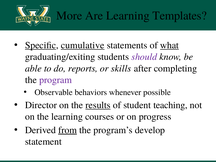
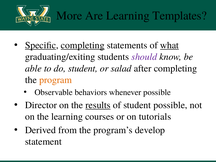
Specific cumulative: cumulative -> completing
do reports: reports -> student
skills: skills -> salad
program colour: purple -> orange
student teaching: teaching -> possible
progress: progress -> tutorials
from underline: present -> none
